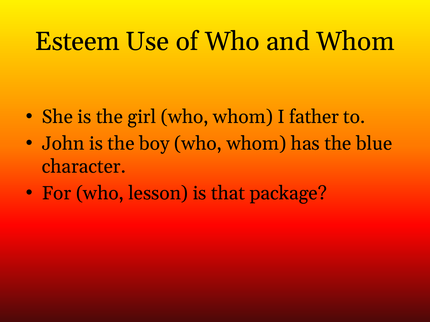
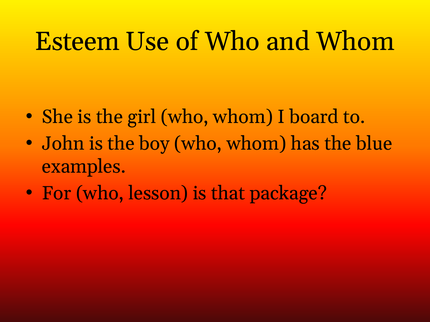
father: father -> board
character: character -> examples
